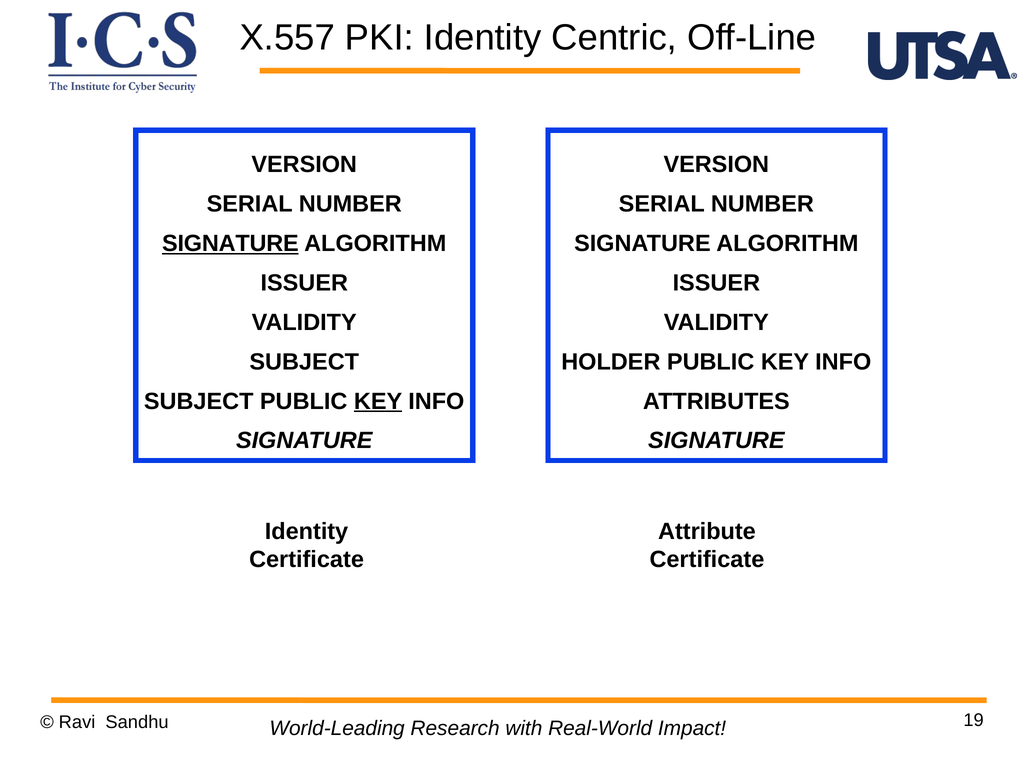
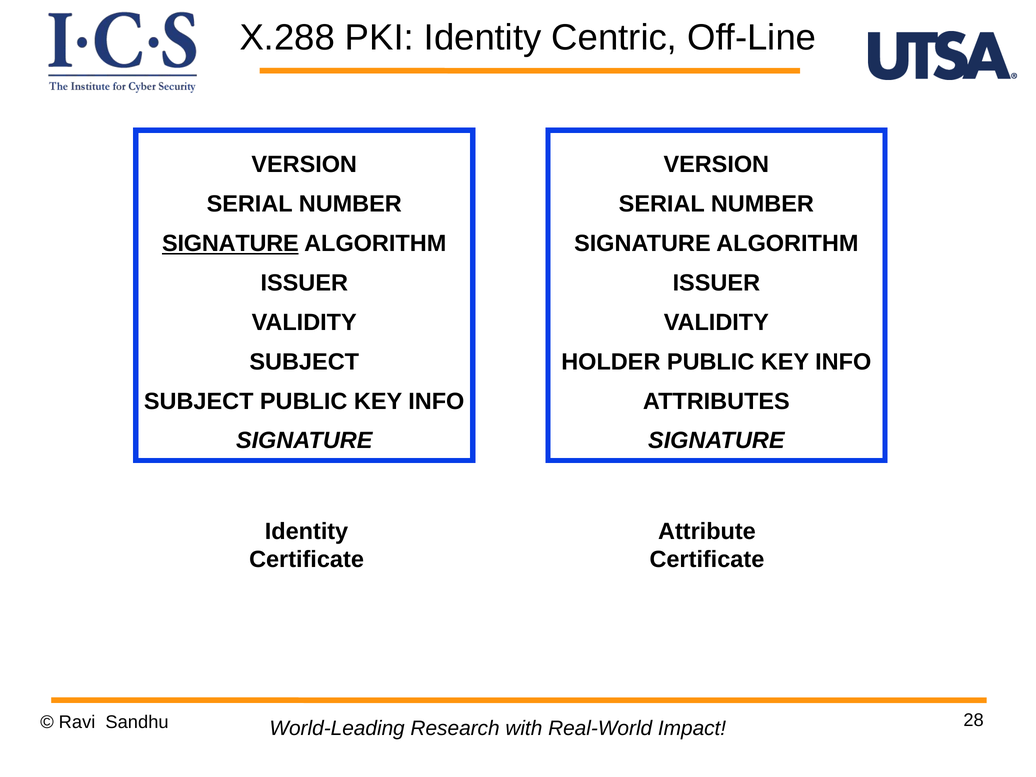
X.557: X.557 -> X.288
KEY at (378, 401) underline: present -> none
19: 19 -> 28
